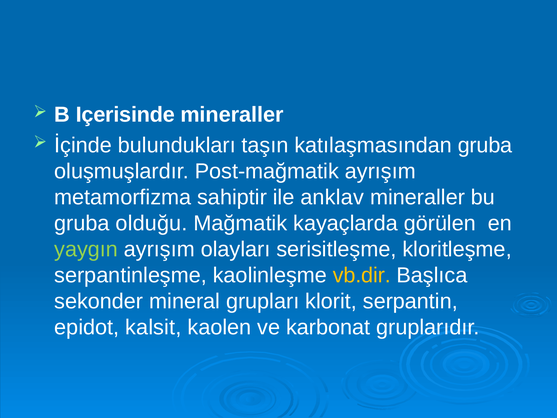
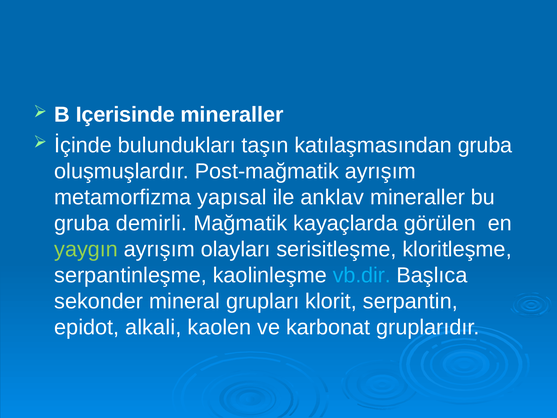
sahiptir: sahiptir -> yapısal
olduğu: olduğu -> demirli
vb.dir colour: yellow -> light blue
kalsit: kalsit -> alkali
